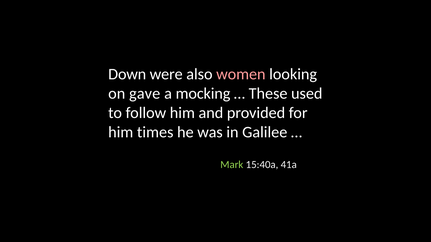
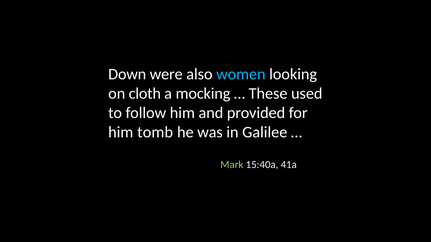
women colour: pink -> light blue
gave: gave -> cloth
times: times -> tomb
